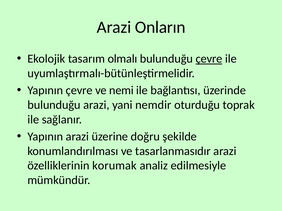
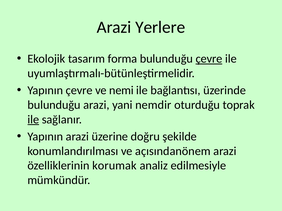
Onların: Onların -> Yerlere
olmalı: olmalı -> forma
ile at (33, 120) underline: none -> present
tasarlanmasıdır: tasarlanmasıdır -> açısındanönem
